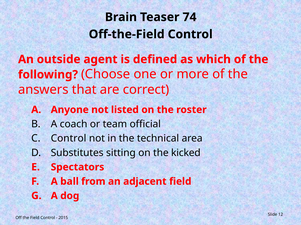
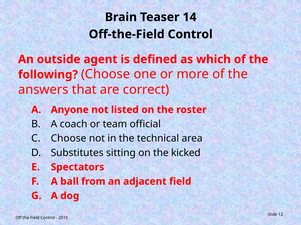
74: 74 -> 14
Control at (69, 139): Control -> Choose
